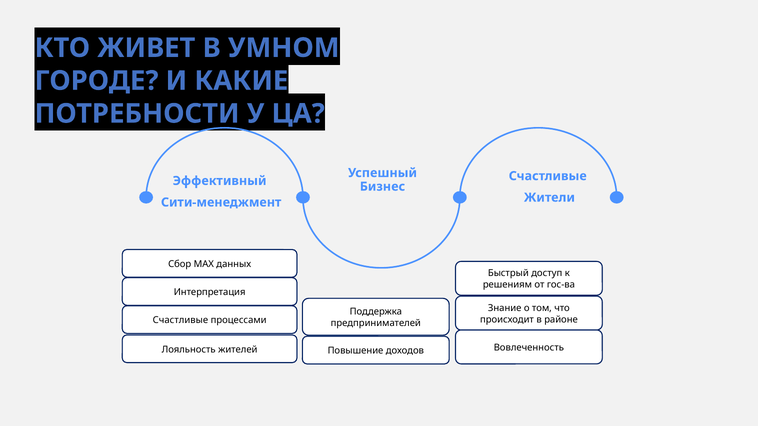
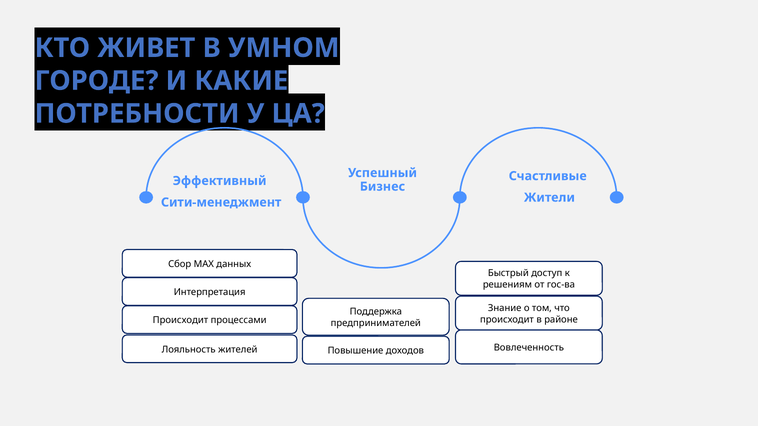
Счастливые at (180, 321): Счастливые -> Происходит
